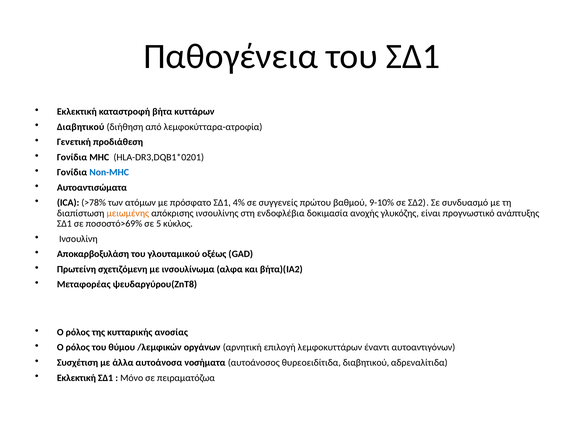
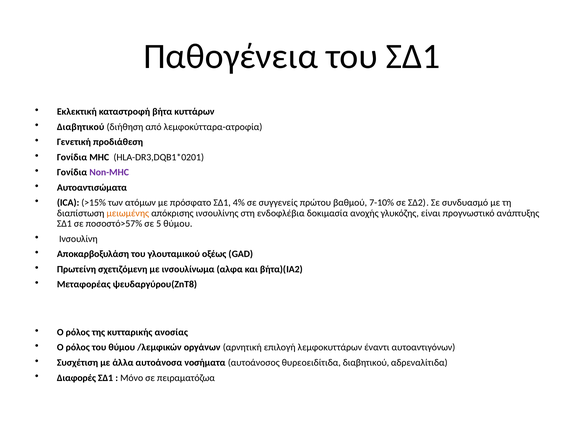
Non-MHC colour: blue -> purple
>78%: >78% -> >15%
9-10%: 9-10% -> 7-10%
ποσοστό>69%: ποσοστό>69% -> ποσοστό>57%
5 κύκλος: κύκλος -> θύμου
Εκλεκτική at (76, 378): Εκλεκτική -> Διαφορές
